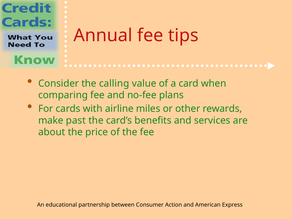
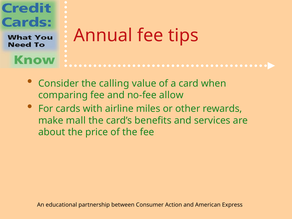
plans: plans -> allow
past: past -> mall
